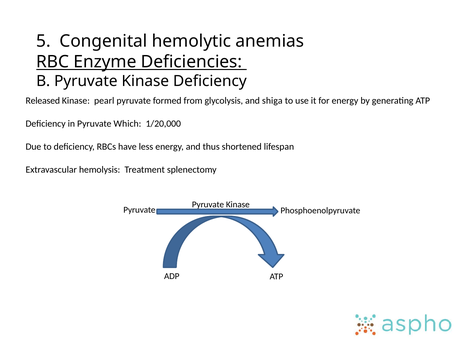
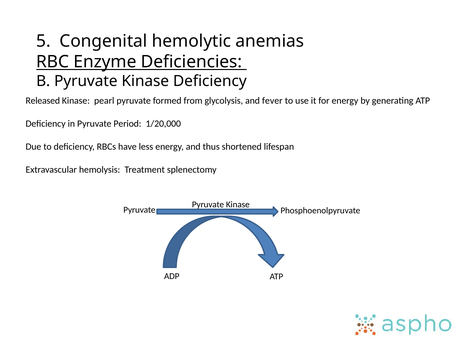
shiga: shiga -> fever
Which: Which -> Period
